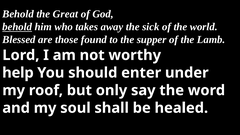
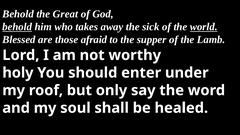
world underline: none -> present
found: found -> afraid
help: help -> holy
